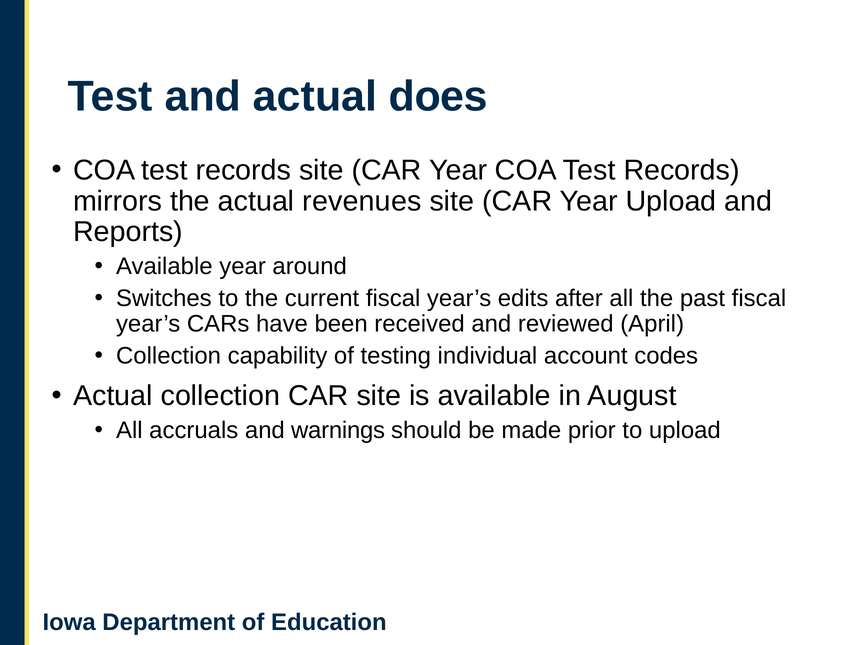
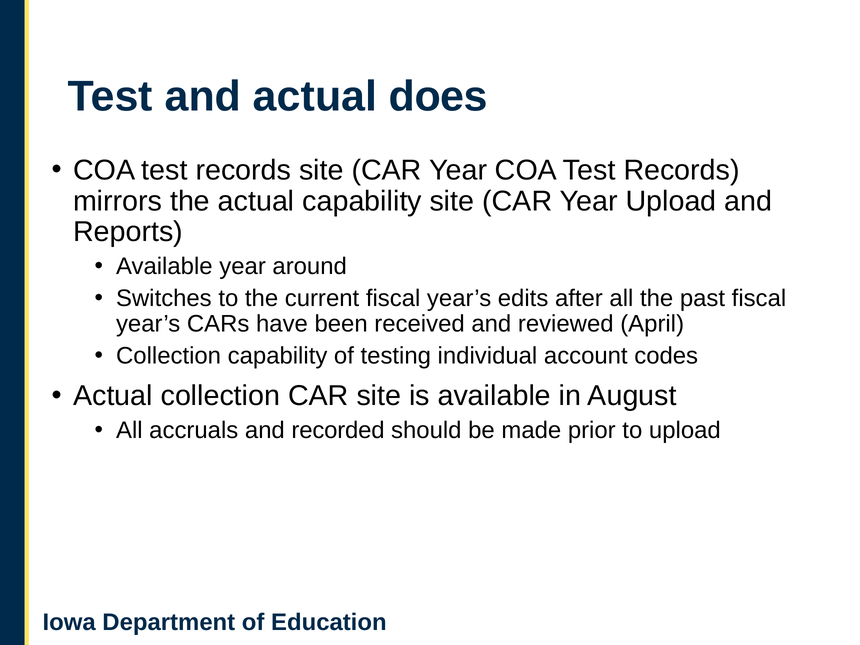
actual revenues: revenues -> capability
warnings: warnings -> recorded
